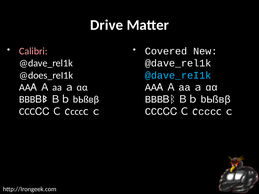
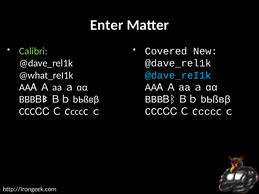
Drive: Drive -> Enter
Calibri colour: pink -> light green
@does_reI1k: @does_reI1k -> @what_reI1k
